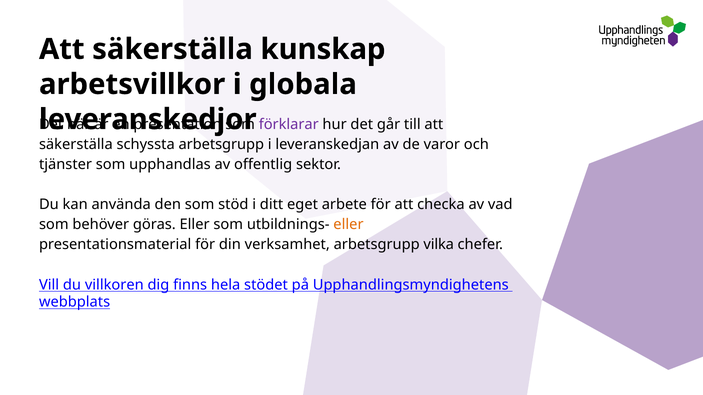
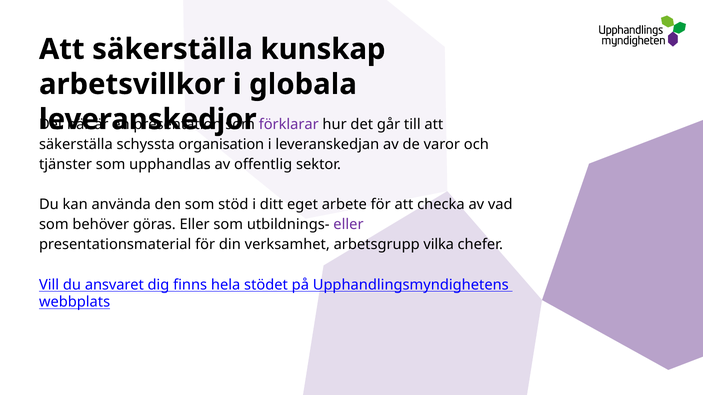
schyssta arbetsgrupp: arbetsgrupp -> organisation
eller at (348, 225) colour: orange -> purple
villkoren: villkoren -> ansvaret
